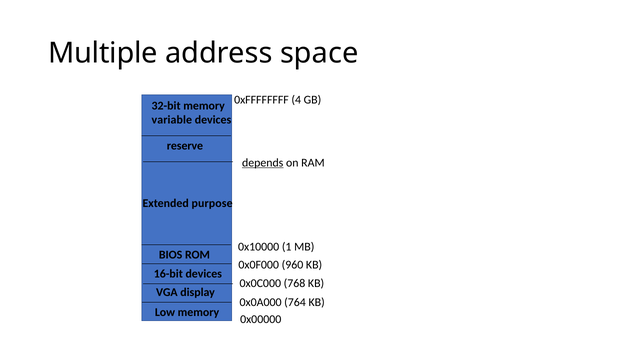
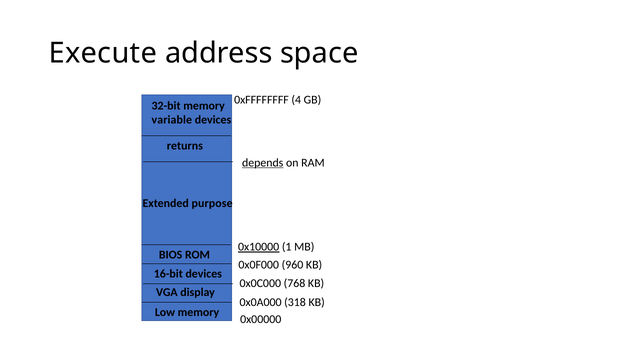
Multiple: Multiple -> Execute
reserve: reserve -> returns
0x10000 underline: none -> present
764: 764 -> 318
